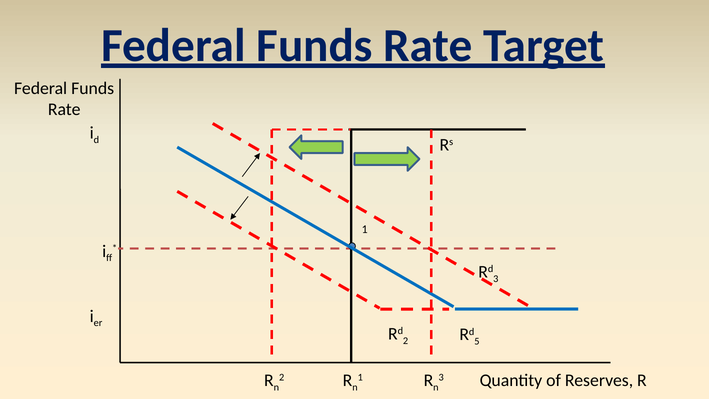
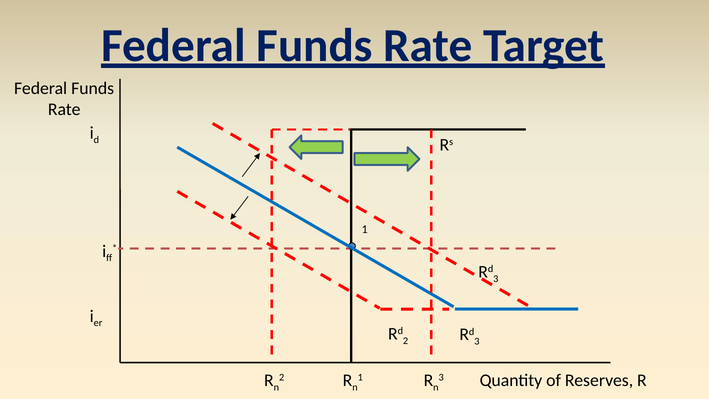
5 at (477, 341): 5 -> 3
